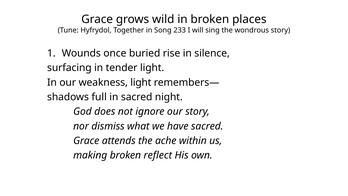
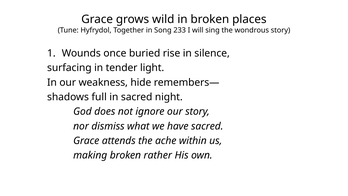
weakness light: light -> hide
reflect: reflect -> rather
